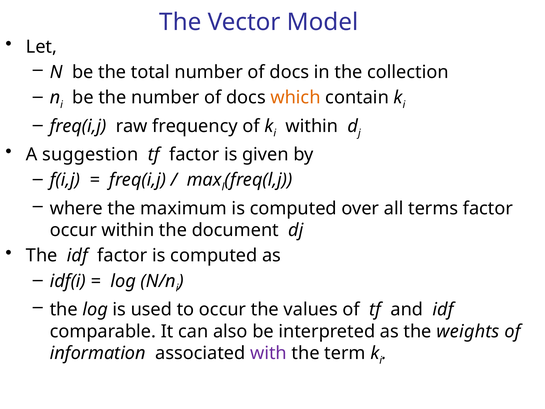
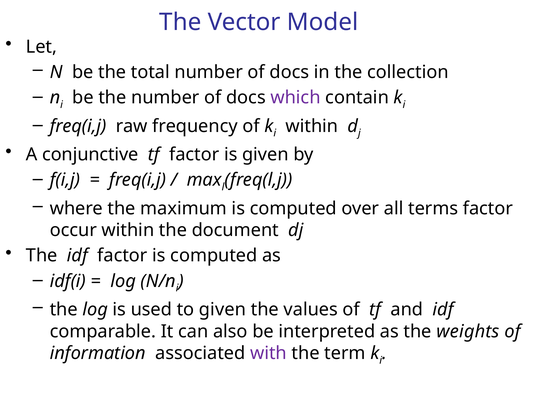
which colour: orange -> purple
suggestion: suggestion -> conjunctive
to occur: occur -> given
